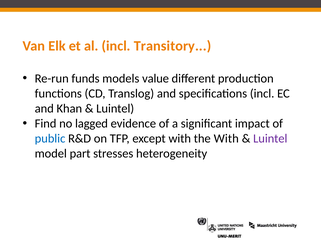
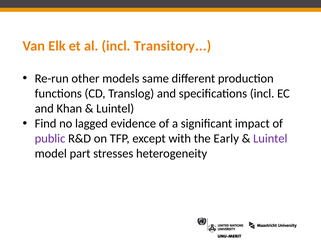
funds: funds -> other
value: value -> same
public colour: blue -> purple
the With: With -> Early
